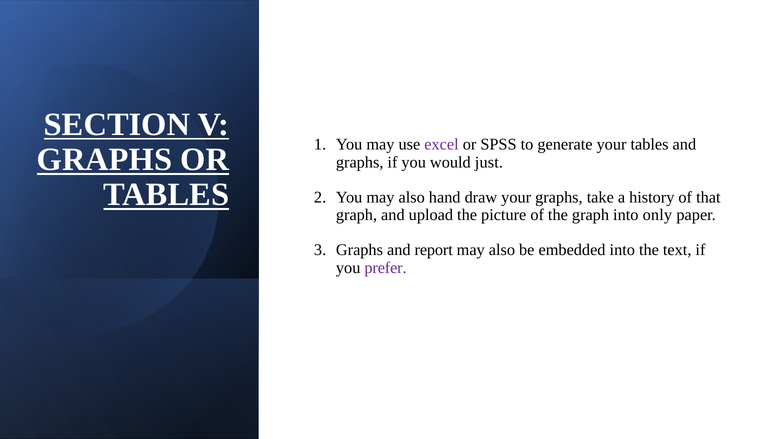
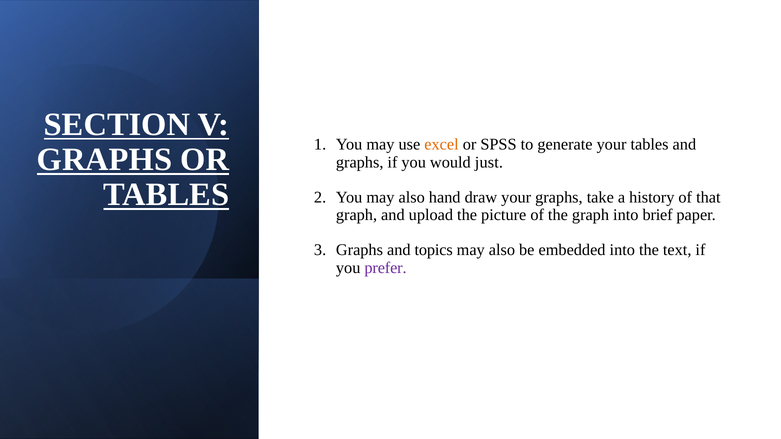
excel colour: purple -> orange
only: only -> brief
report: report -> topics
